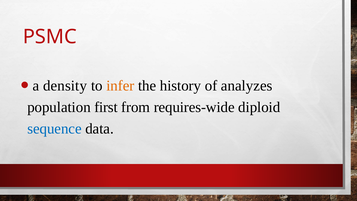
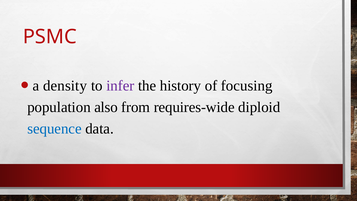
infer colour: orange -> purple
analyzes: analyzes -> focusing
first: first -> also
